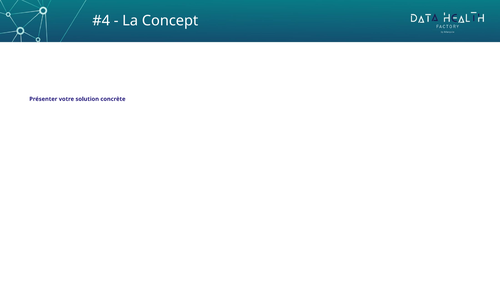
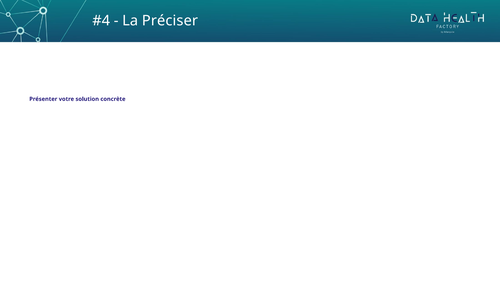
Concept: Concept -> Préciser
